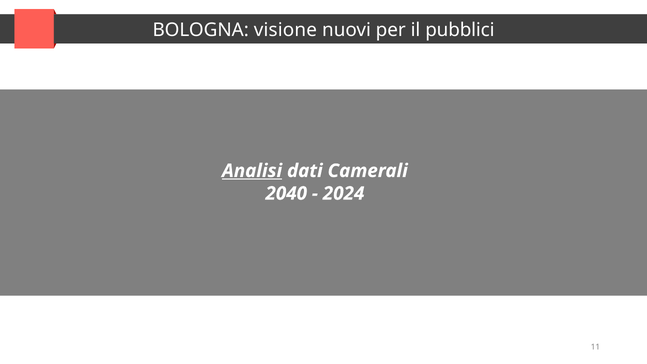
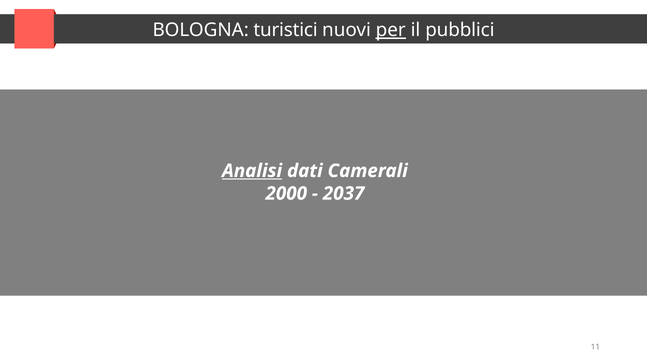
visione: visione -> turistici
per underline: none -> present
2040: 2040 -> 2000
2024: 2024 -> 2037
